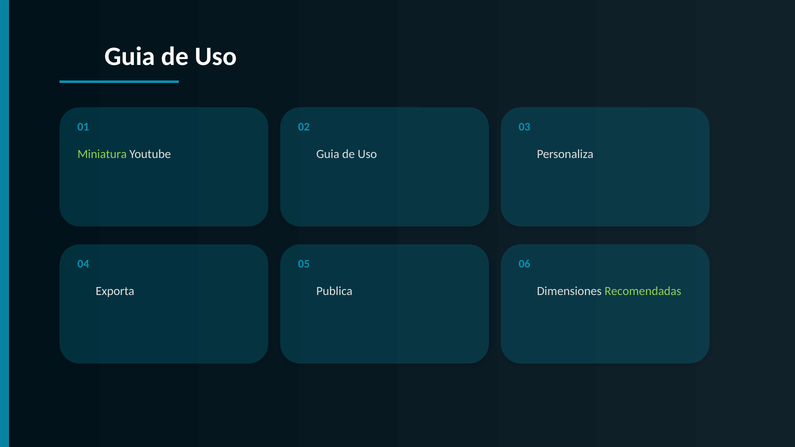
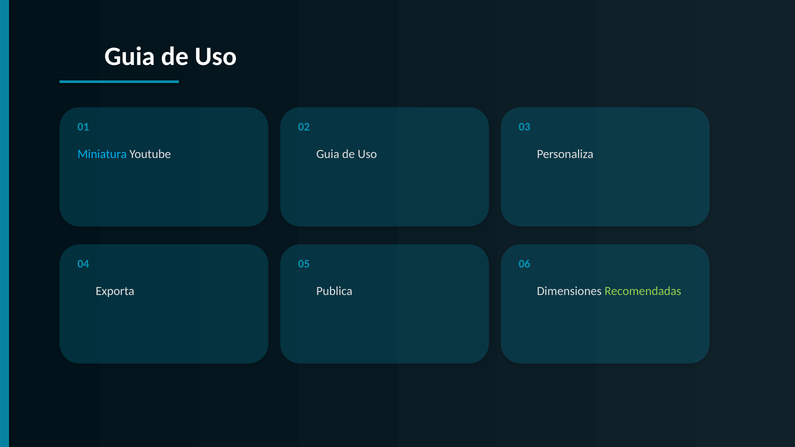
Miniatura colour: light green -> light blue
